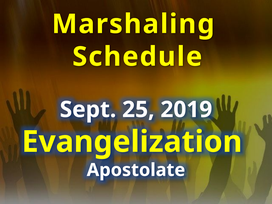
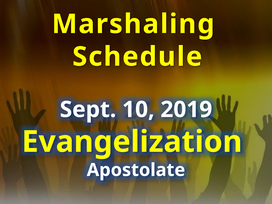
25: 25 -> 10
